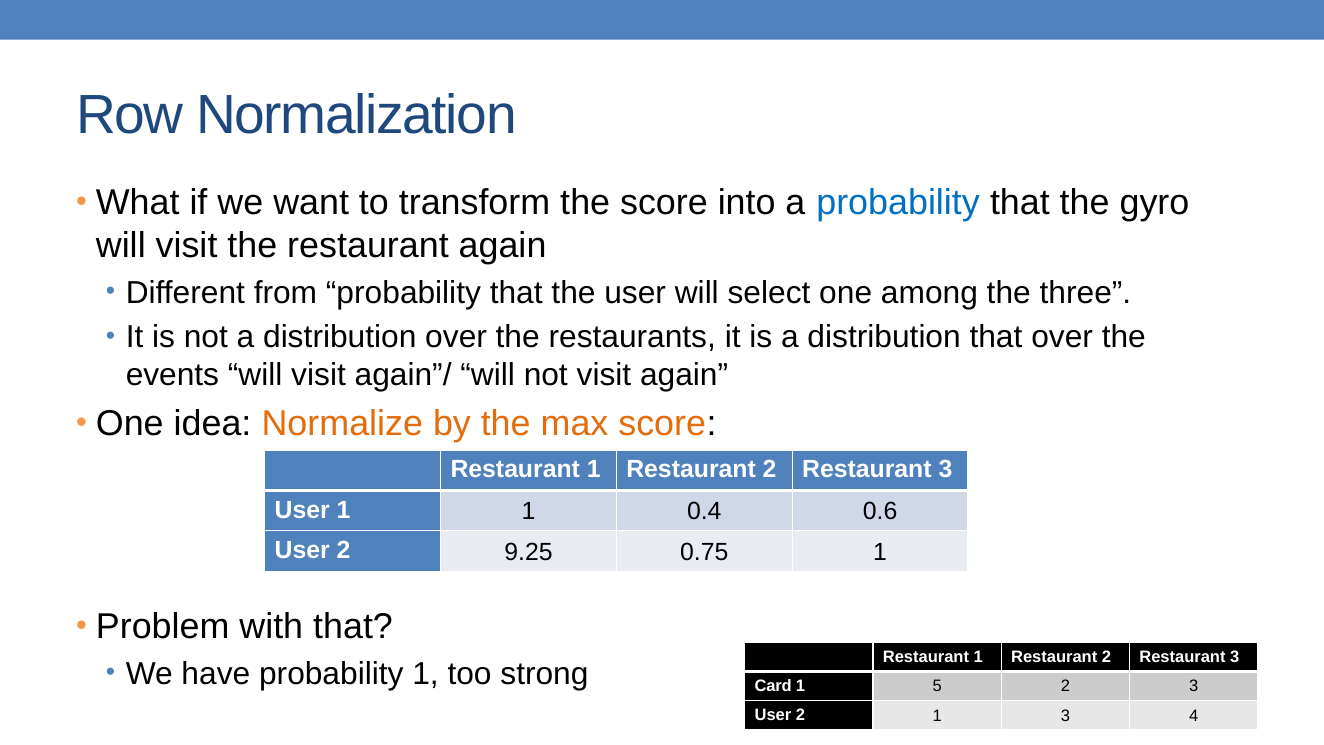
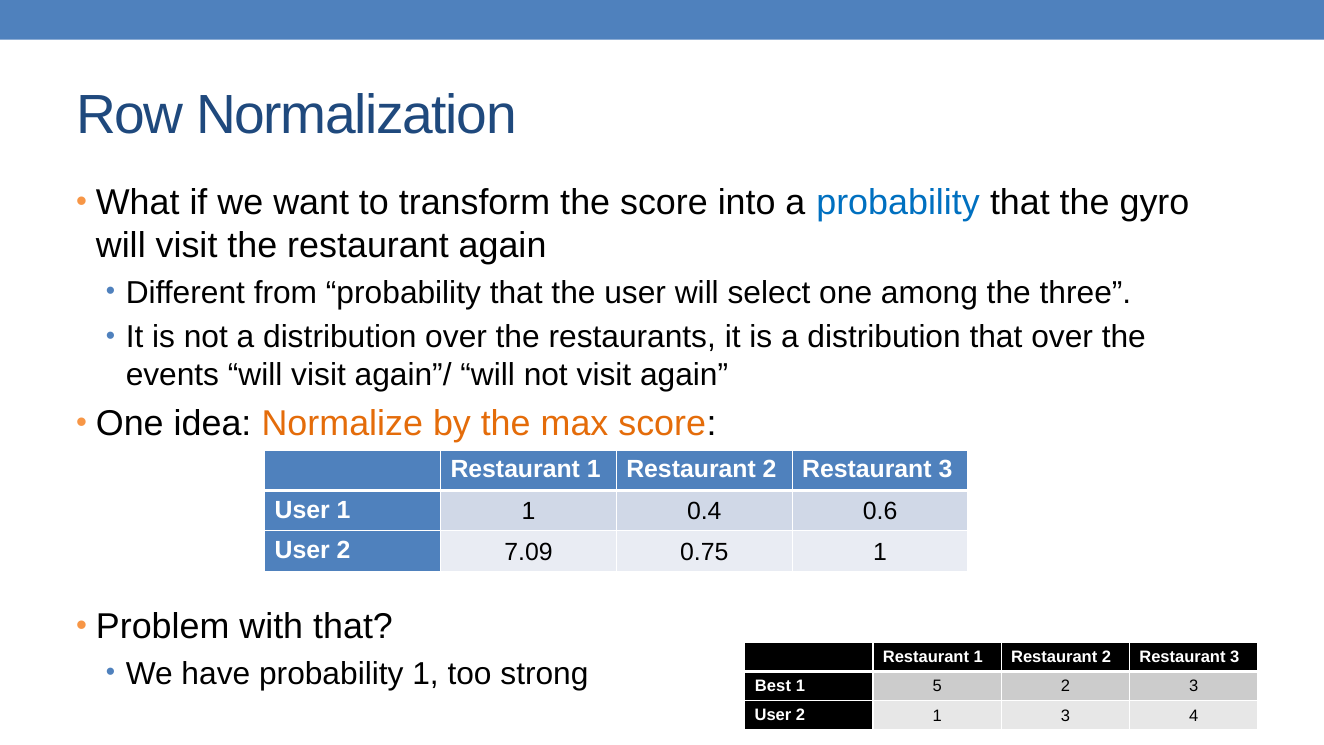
9.25: 9.25 -> 7.09
Card: Card -> Best
